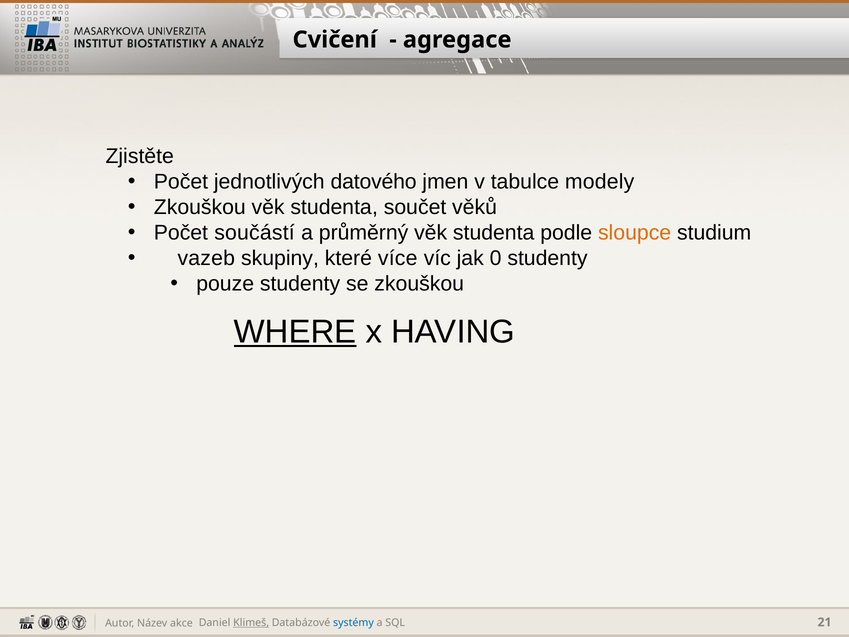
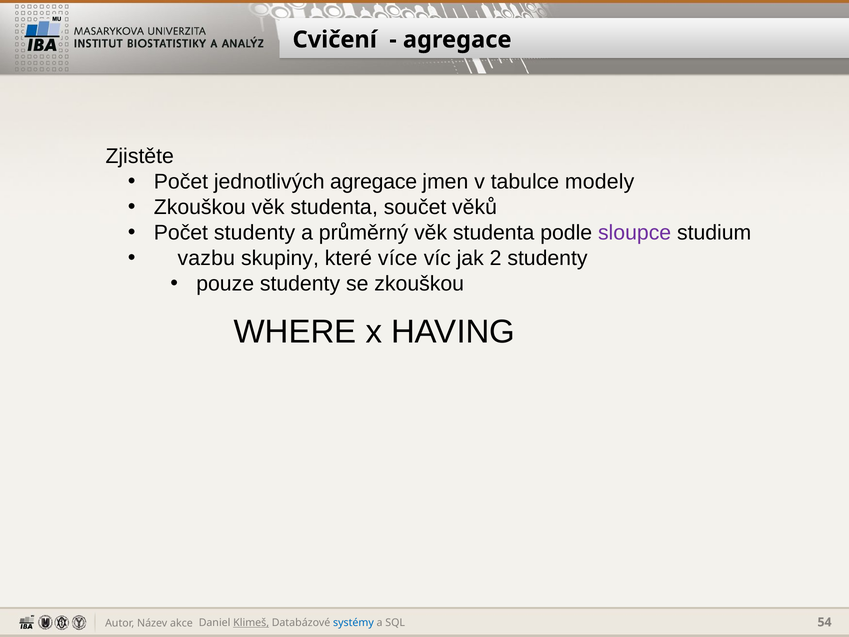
jednotlivých datového: datového -> agregace
Počet součástí: součástí -> studenty
sloupce colour: orange -> purple
vazeb: vazeb -> vazbu
0: 0 -> 2
WHERE underline: present -> none
21: 21 -> 54
